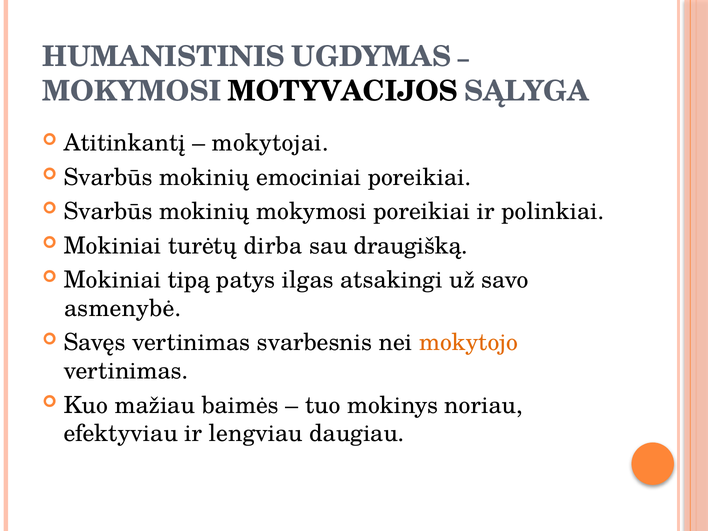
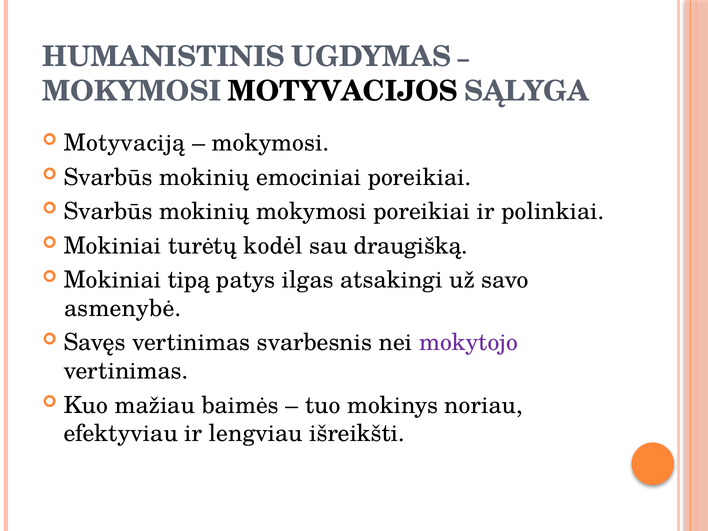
Atitinkantį: Atitinkantį -> Motyvaciją
mokytojai at (270, 143): mokytojai -> mokymosi
dirba: dirba -> kodėl
mokytojo colour: orange -> purple
daugiau: daugiau -> išreikšti
